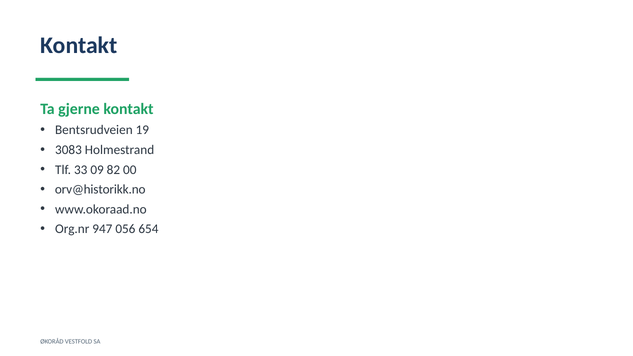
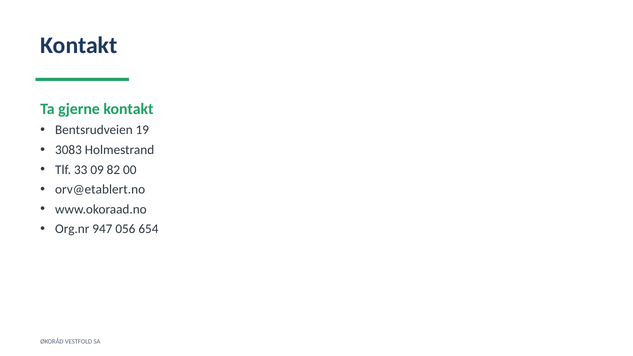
orv@historikk.no: orv@historikk.no -> orv@etablert.no
